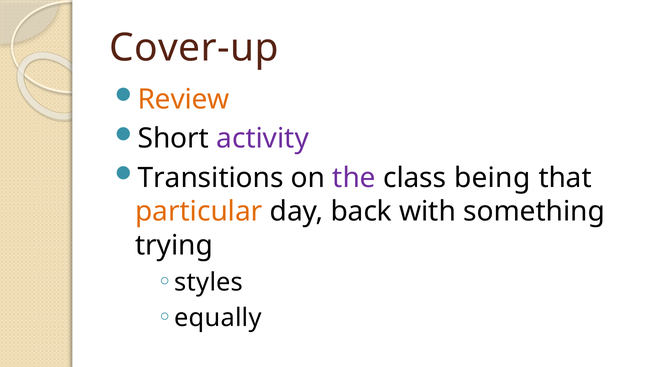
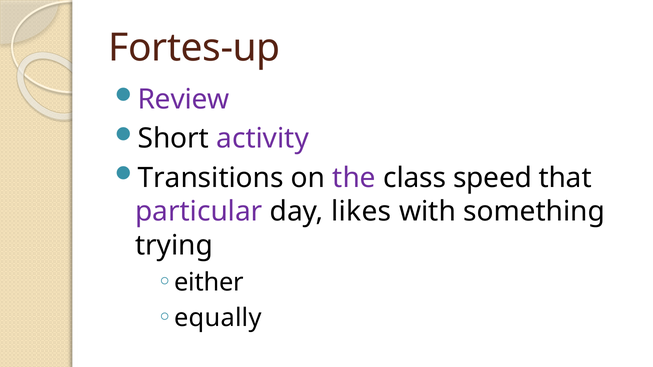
Cover-up: Cover-up -> Fortes-up
Review colour: orange -> purple
being: being -> speed
particular colour: orange -> purple
back: back -> likes
styles: styles -> either
